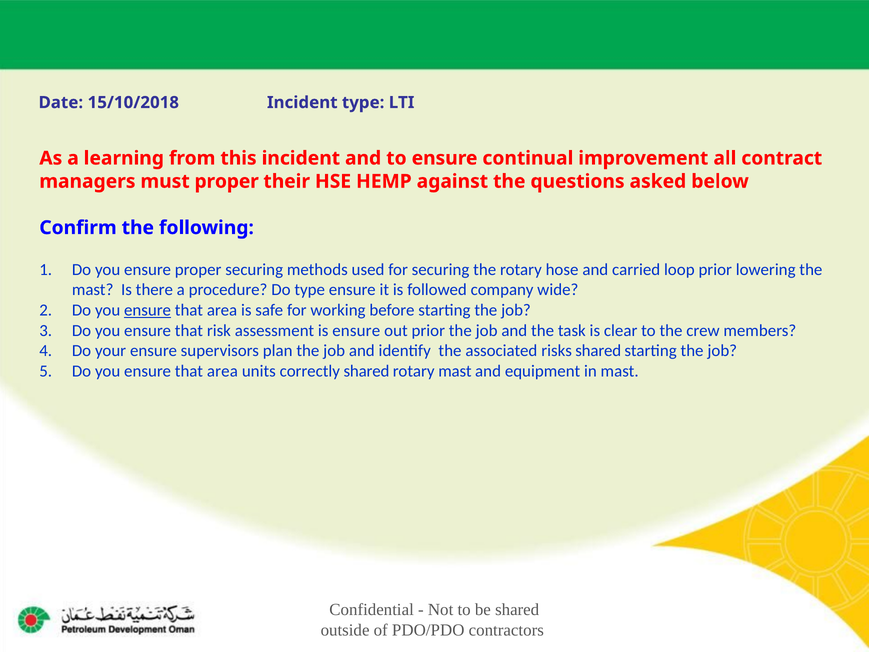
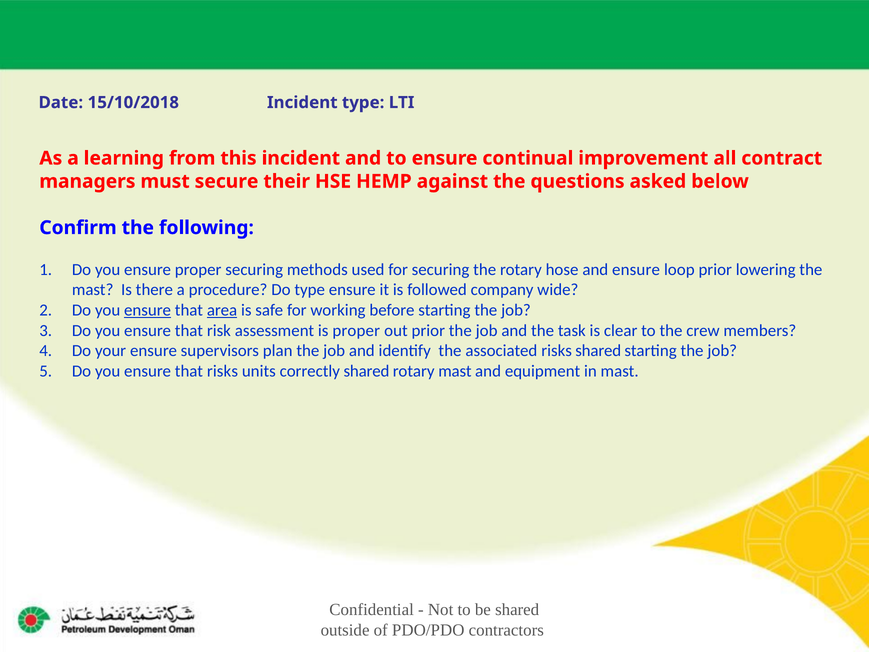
must proper: proper -> secure
and carried: carried -> ensure
area at (222, 310) underline: none -> present
is ensure: ensure -> proper
area at (222, 371): area -> risks
